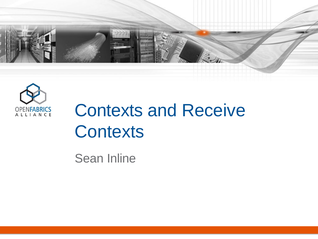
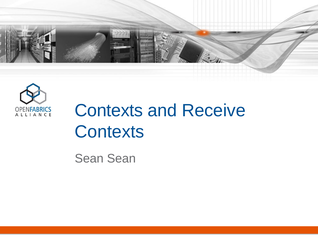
Sean Inline: Inline -> Sean
